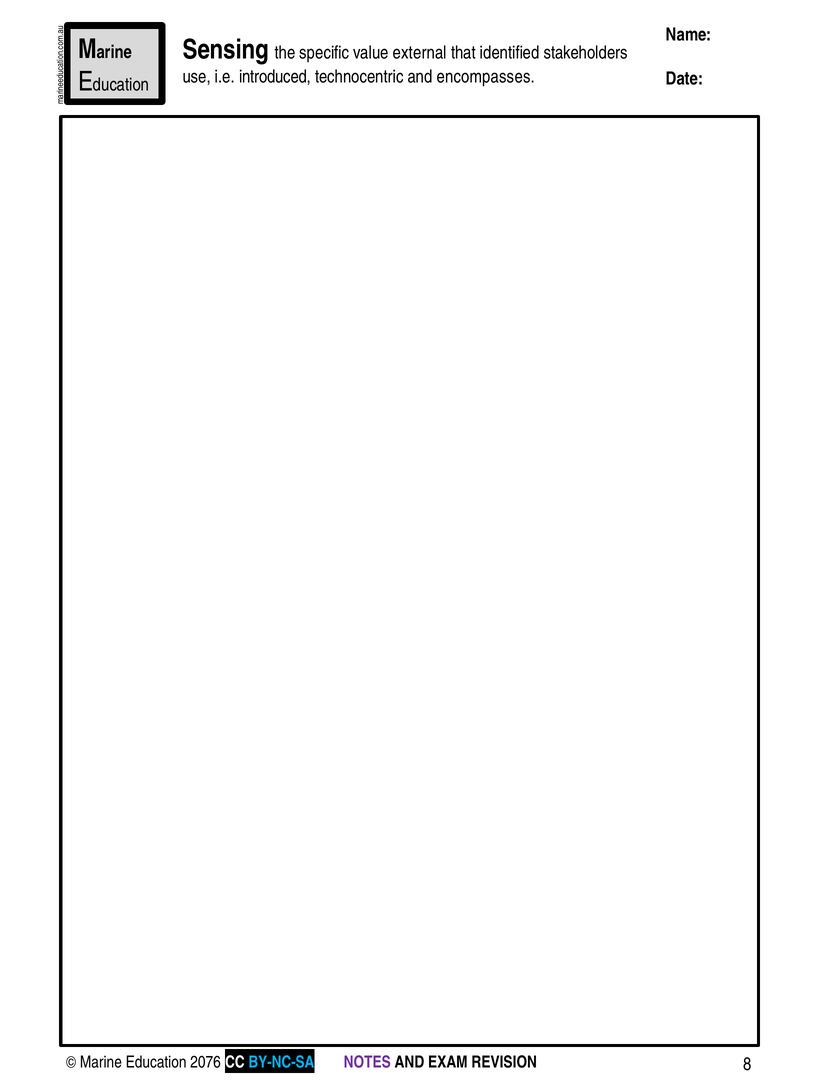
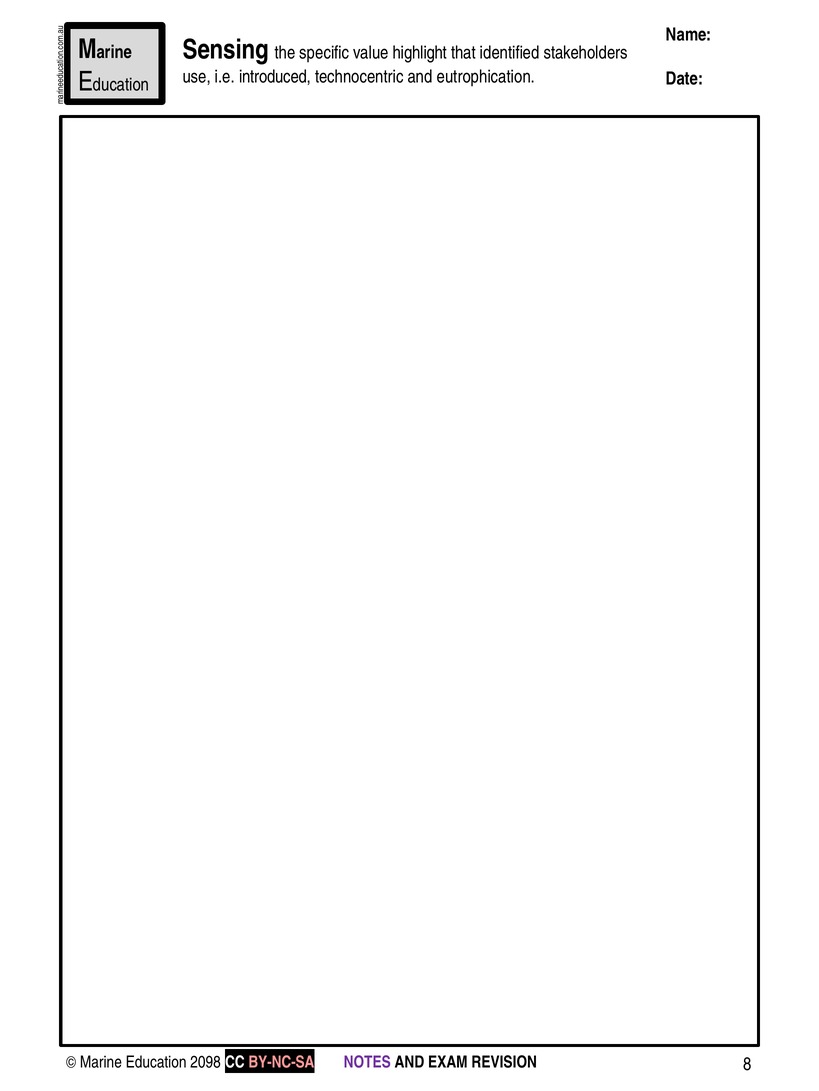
external: external -> highlight
encompasses: encompasses -> eutrophication
2076: 2076 -> 2098
BY-NC-SA colour: light blue -> pink
